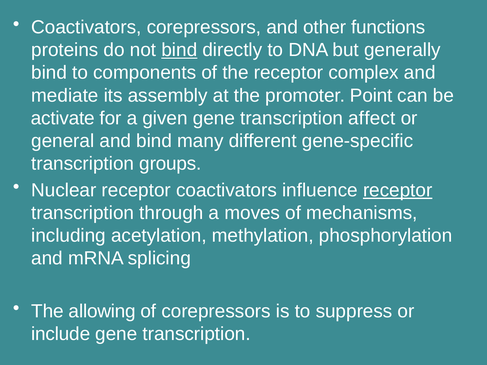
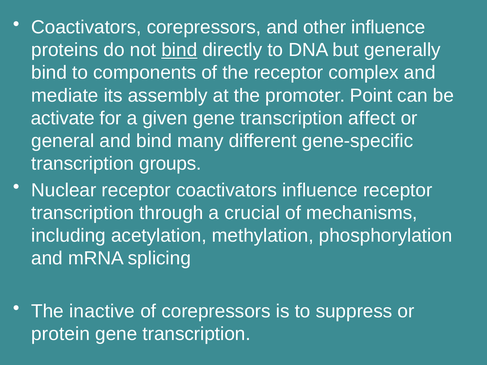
other functions: functions -> influence
receptor at (398, 190) underline: present -> none
moves: moves -> crucial
allowing: allowing -> inactive
include: include -> protein
